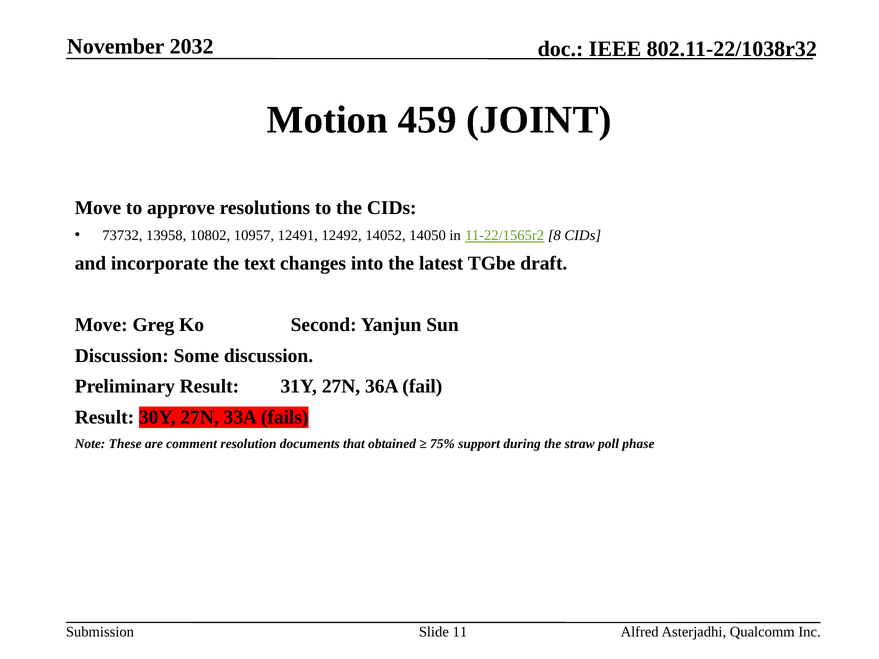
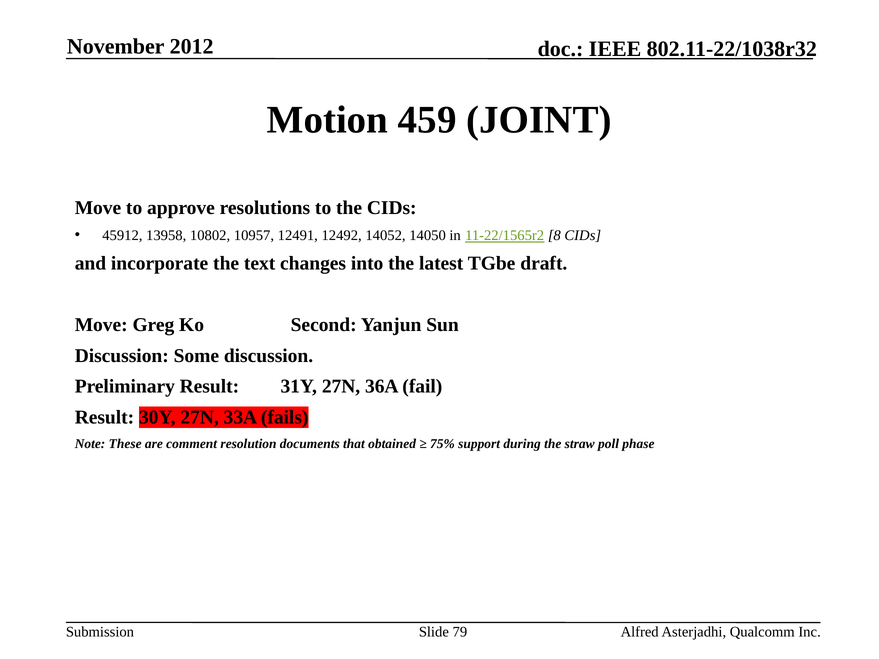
2032: 2032 -> 2012
73732: 73732 -> 45912
11: 11 -> 79
